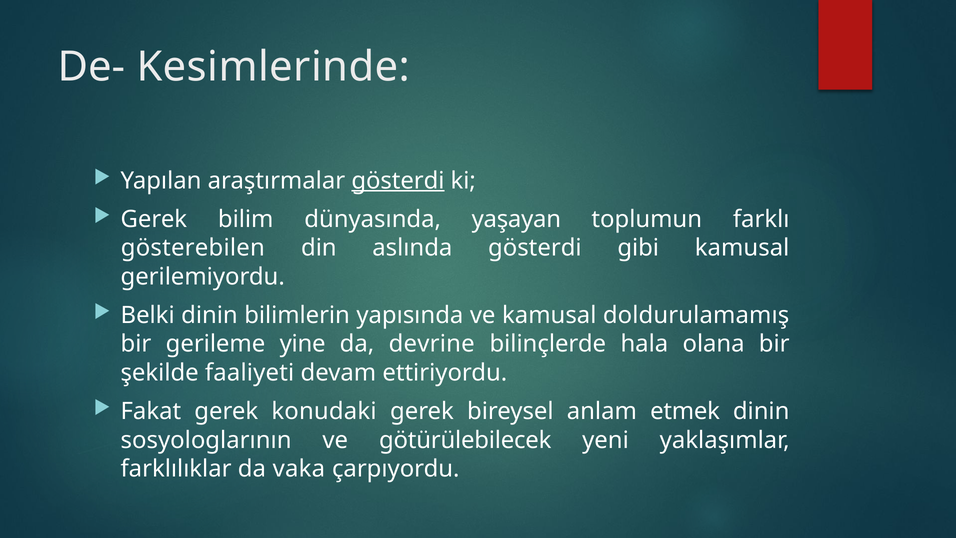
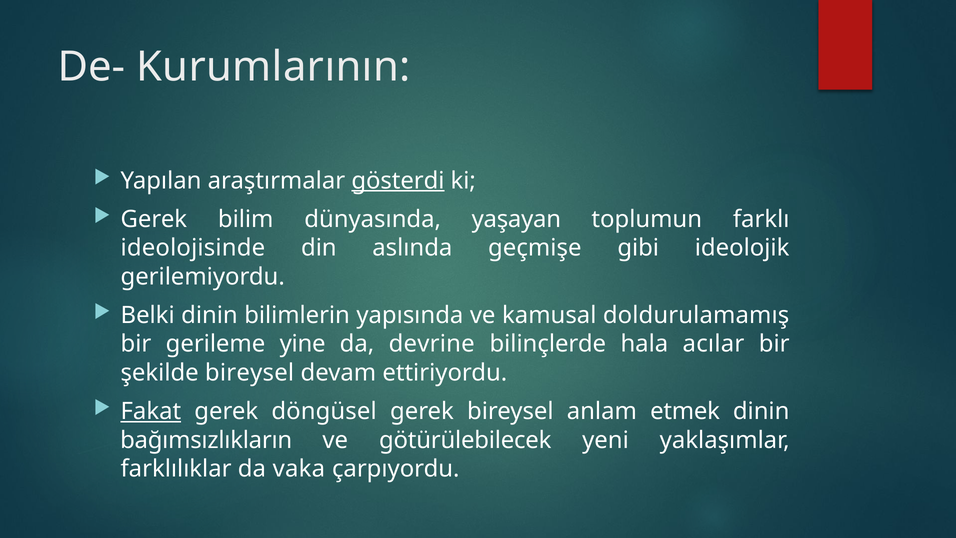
Kesimlerinde: Kesimlerinde -> Kurumlarının
gösterebilen: gösterebilen -> ideolojisinde
aslında gösterdi: gösterdi -> geçmişe
gibi kamusal: kamusal -> ideolojik
olana: olana -> acılar
şekilde faaliyeti: faaliyeti -> bireysel
Fakat underline: none -> present
konudaki: konudaki -> döngüsel
sosyologlarının: sosyologlarının -> bağımsızlıkların
